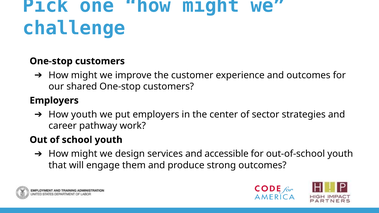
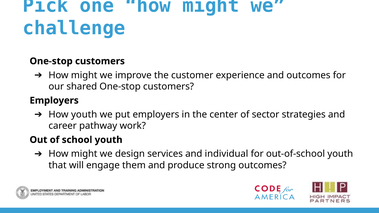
accessible: accessible -> individual
